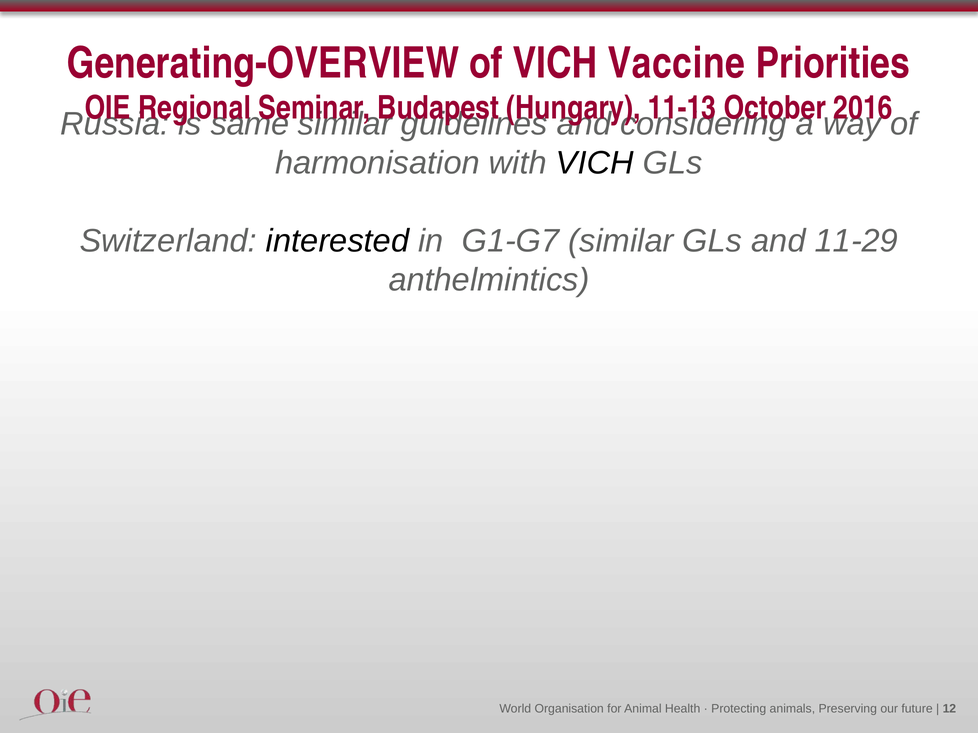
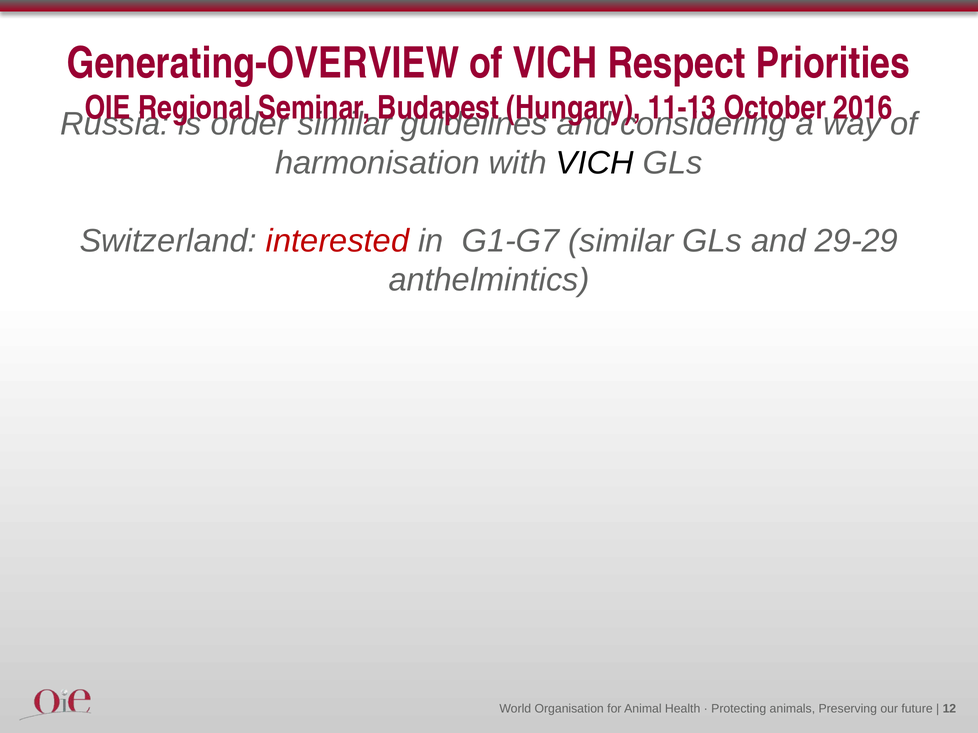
Vaccine: Vaccine -> Respect
same: same -> order
interested colour: black -> red
11-29: 11-29 -> 29-29
